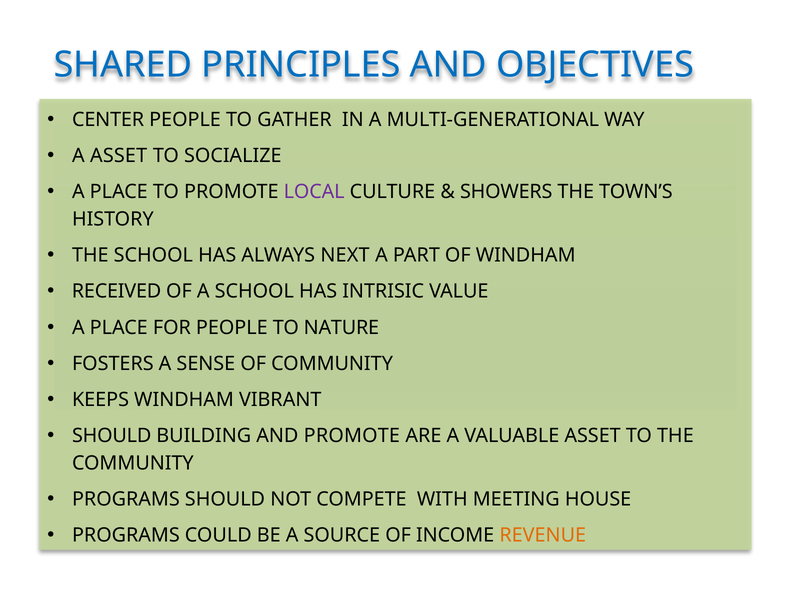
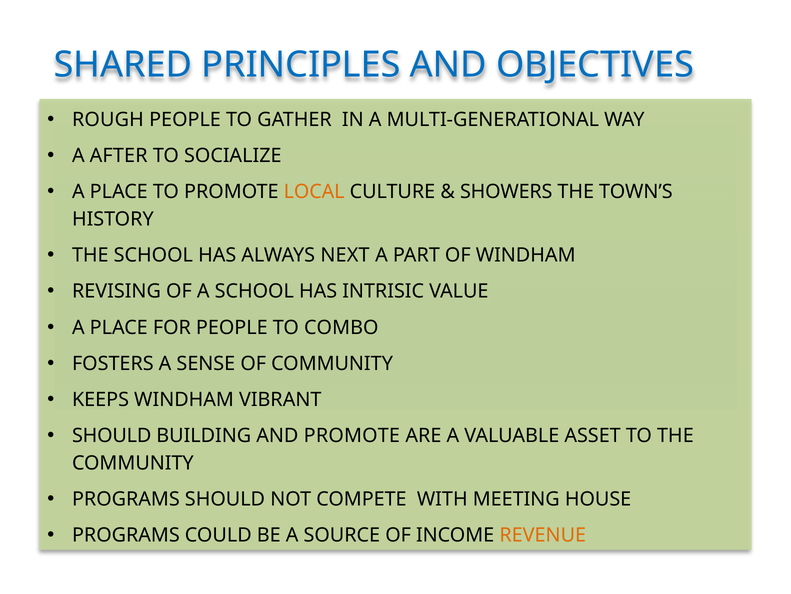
CENTER: CENTER -> ROUGH
A ASSET: ASSET -> AFTER
LOCAL colour: purple -> orange
RECEIVED: RECEIVED -> REVISING
NATURE: NATURE -> COMBO
